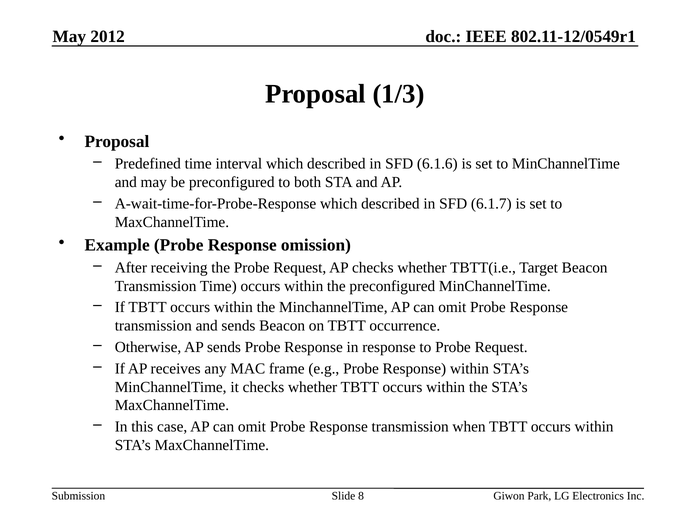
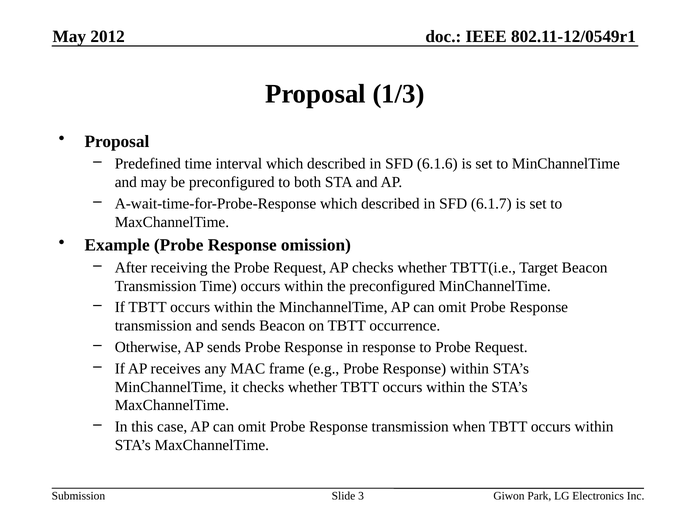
8: 8 -> 3
